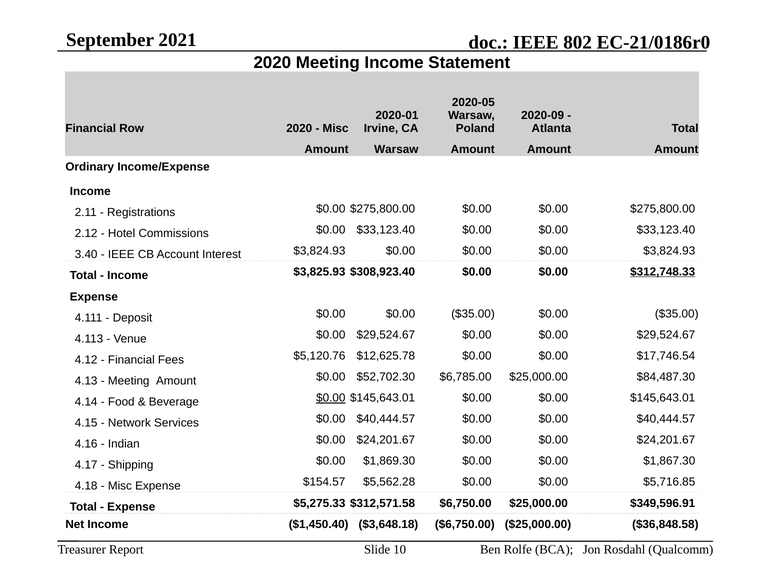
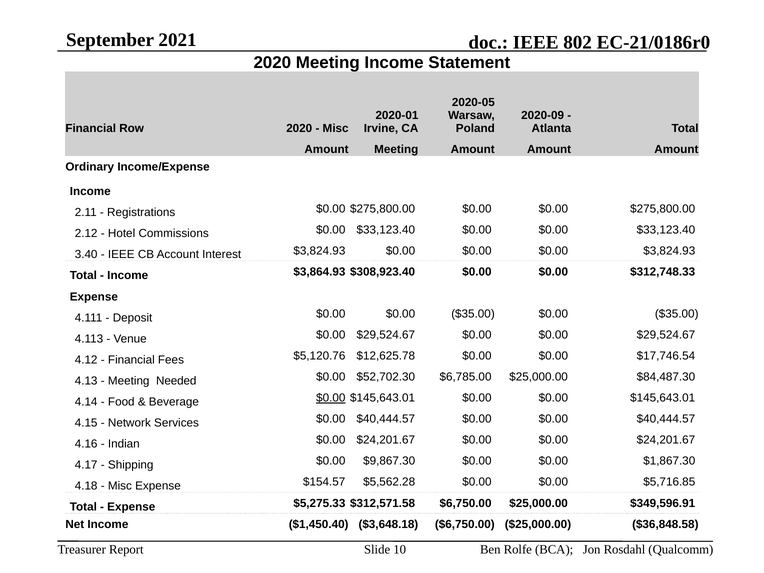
Amount Warsaw: Warsaw -> Meeting
$3,825.93: $3,825.93 -> $3,864.93
$312,748.33 underline: present -> none
Meeting Amount: Amount -> Needed
$1,869.30: $1,869.30 -> $9,867.30
